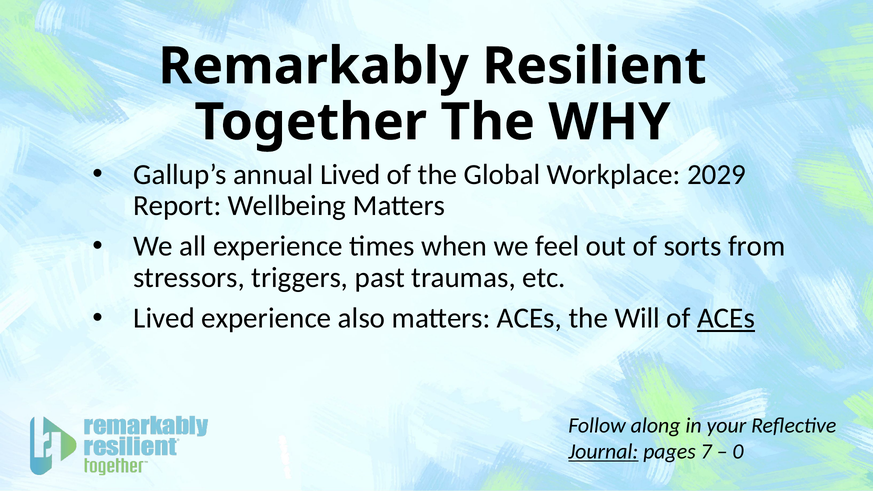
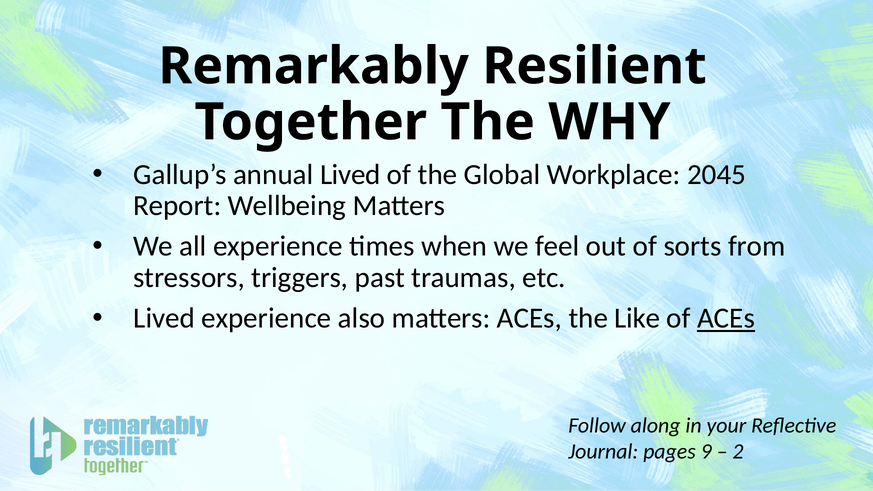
2029: 2029 -> 2045
Will: Will -> Like
Journal underline: present -> none
7: 7 -> 9
0: 0 -> 2
